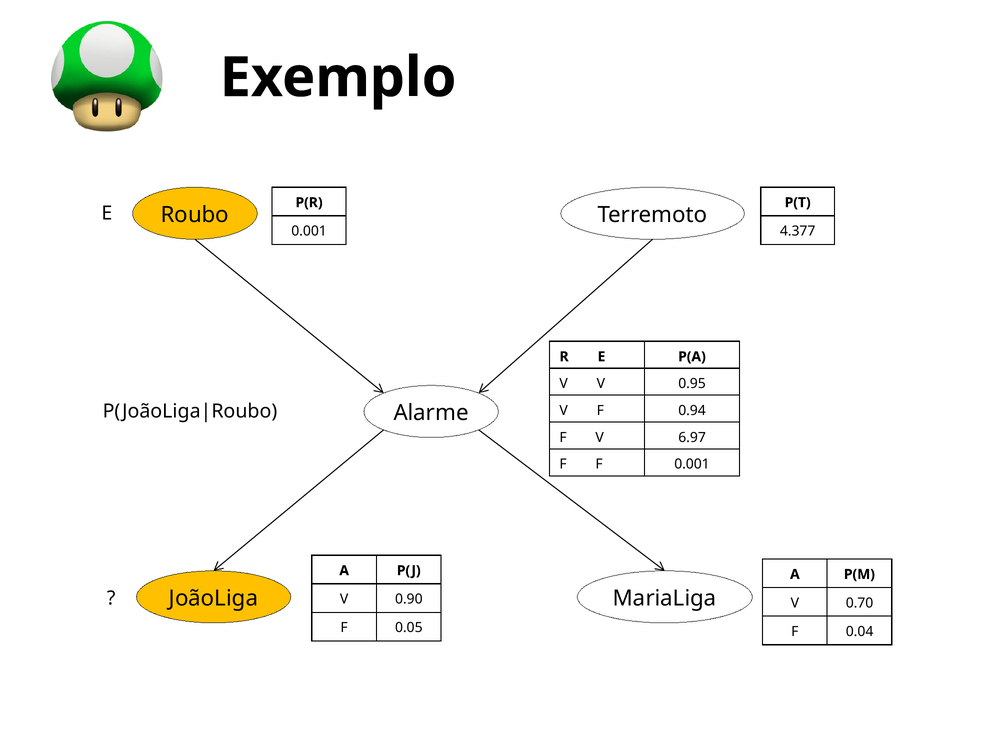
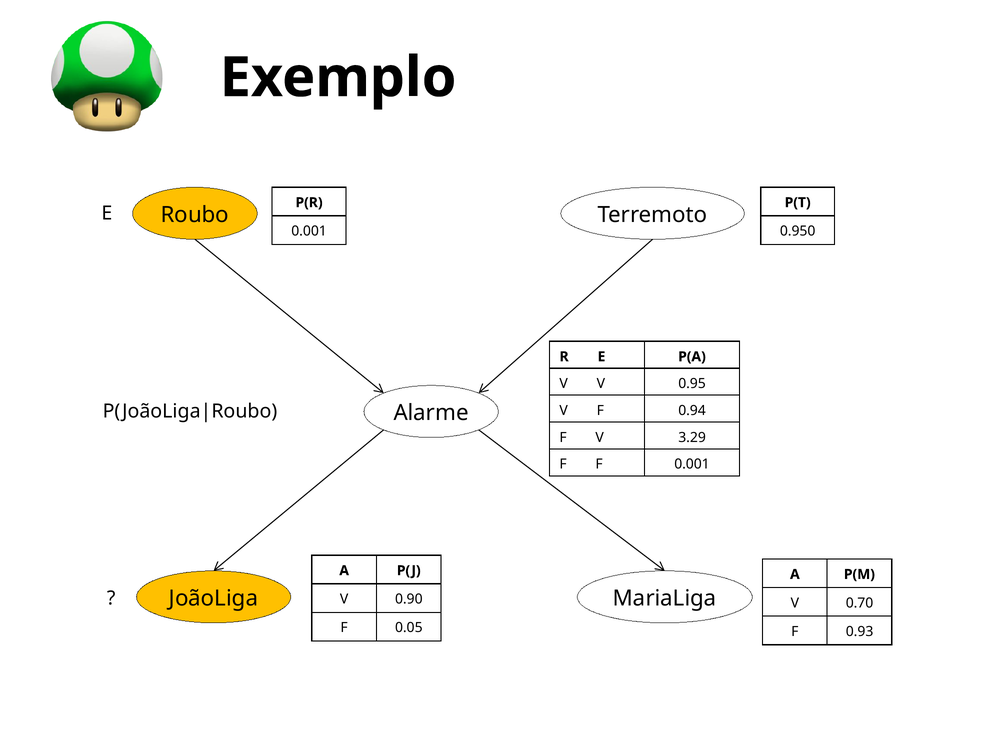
4.377: 4.377 -> 0.950
6.97: 6.97 -> 3.29
0.04: 0.04 -> 0.93
